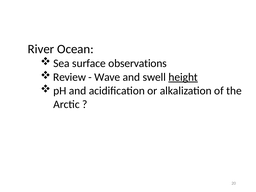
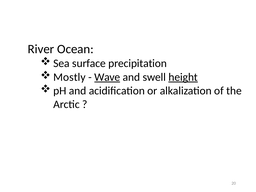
observations: observations -> precipitation
Review: Review -> Mostly
Wave underline: none -> present
